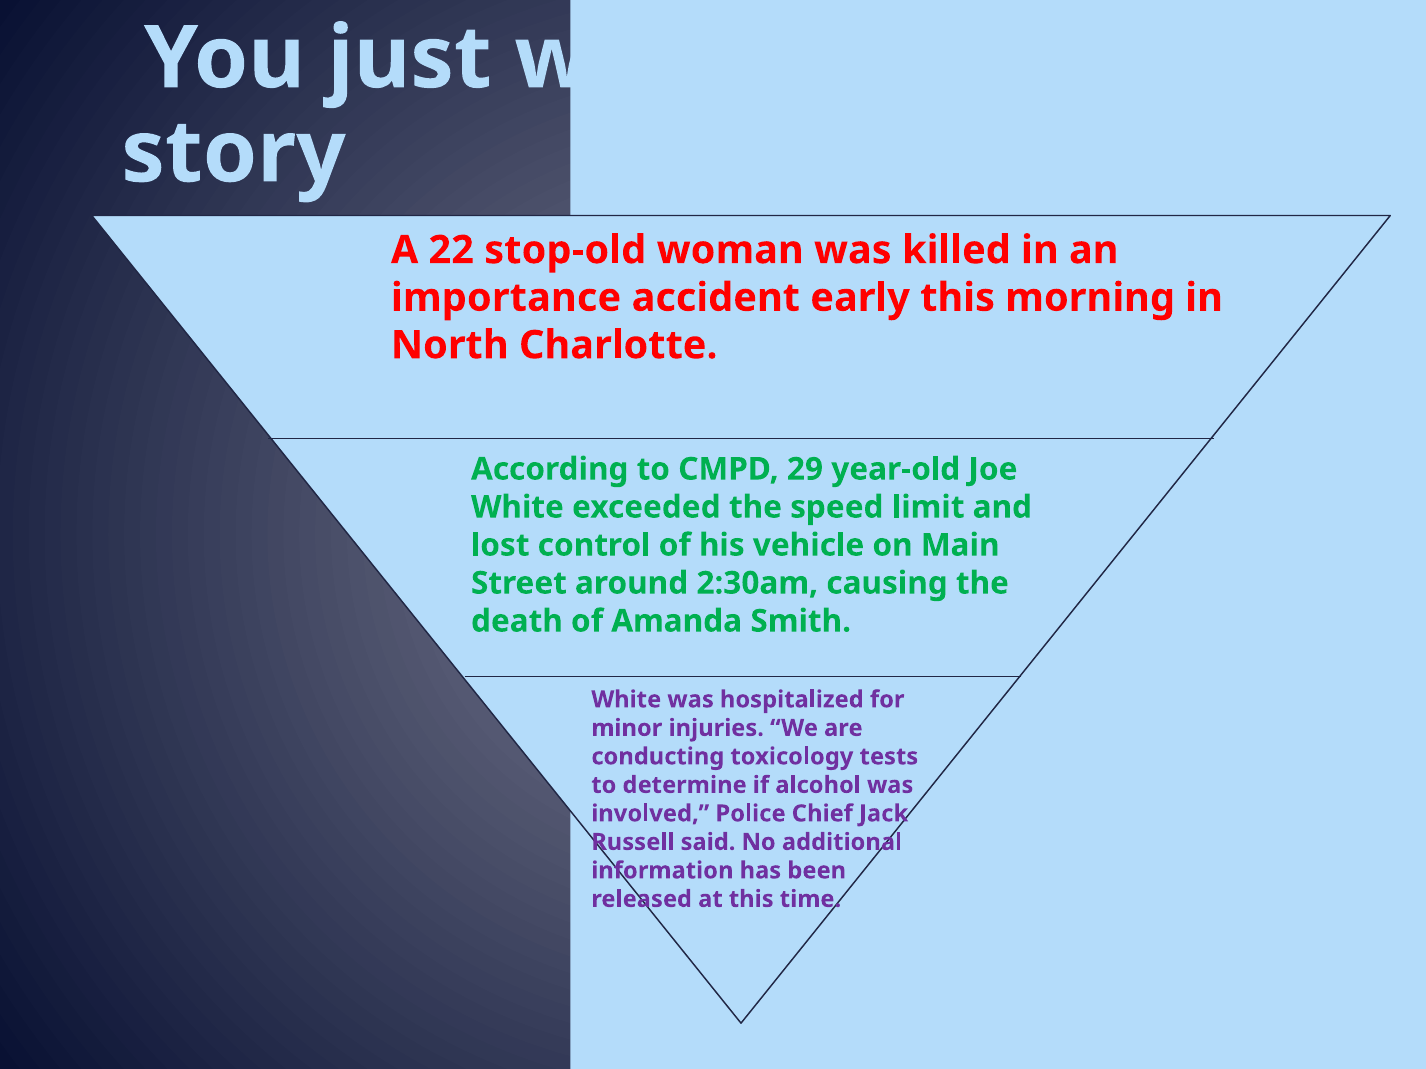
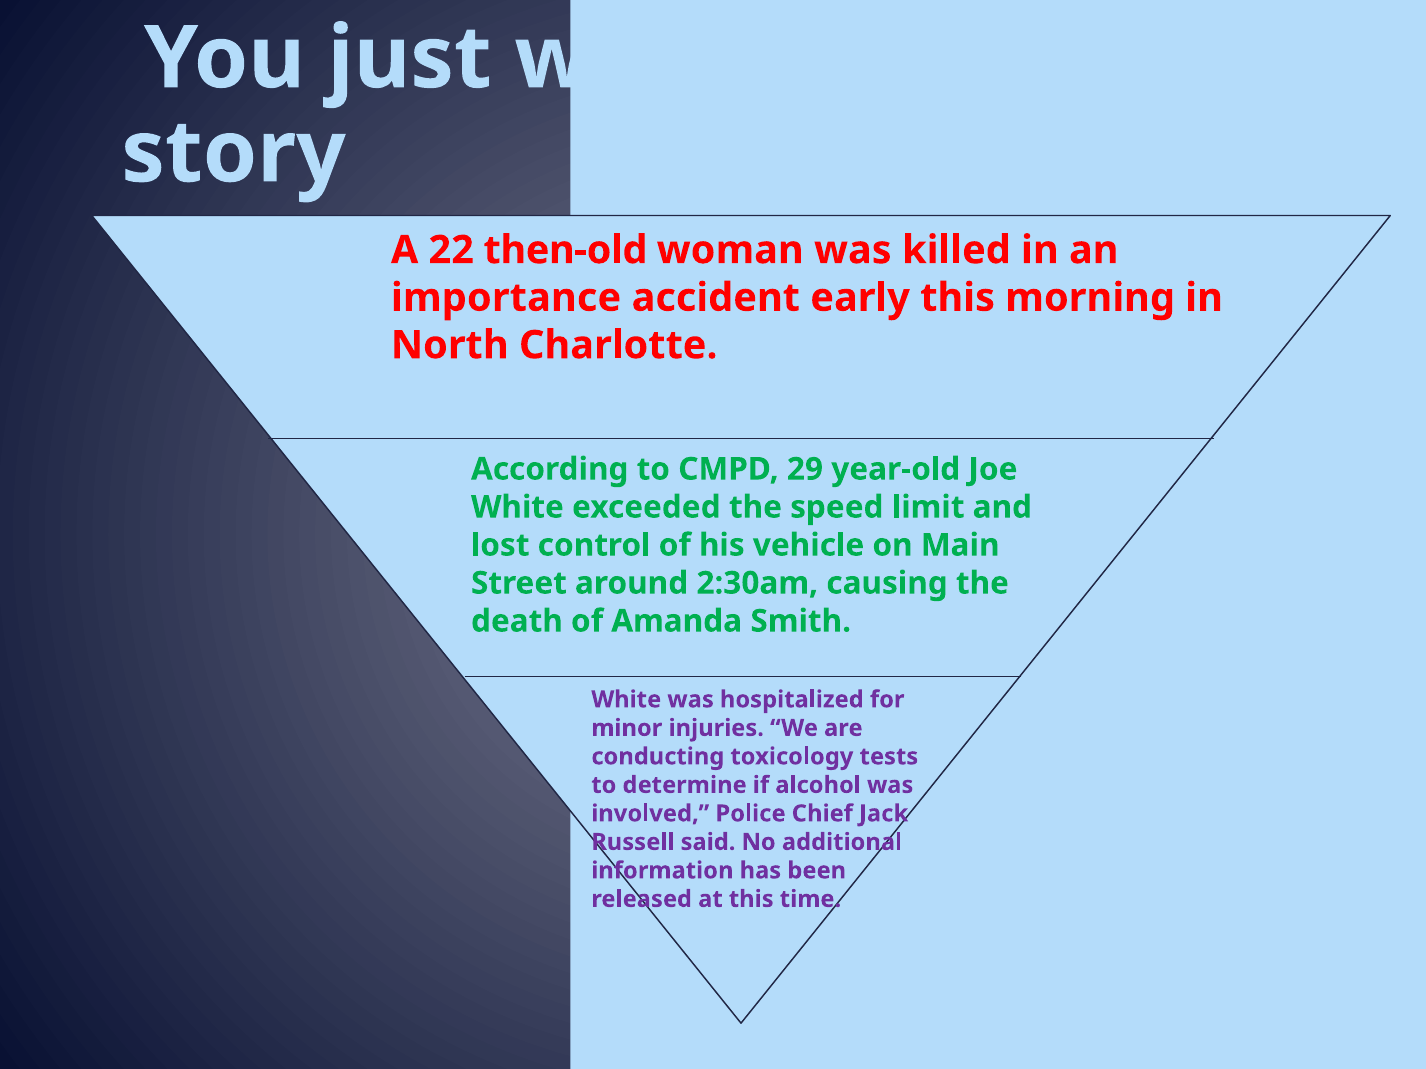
stop-old: stop-old -> then-old
